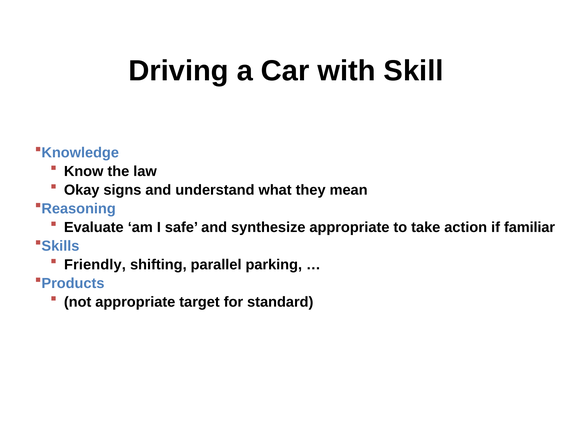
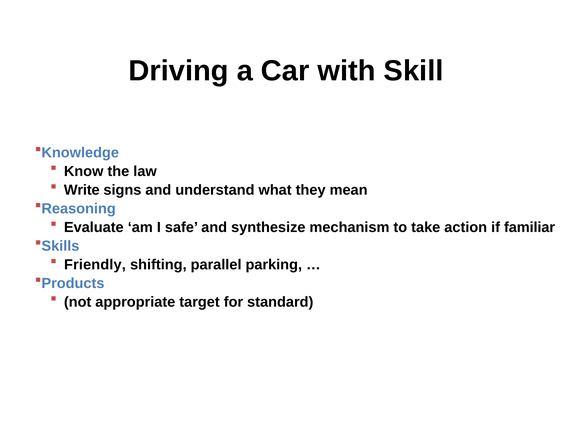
Okay: Okay -> Write
synthesize appropriate: appropriate -> mechanism
